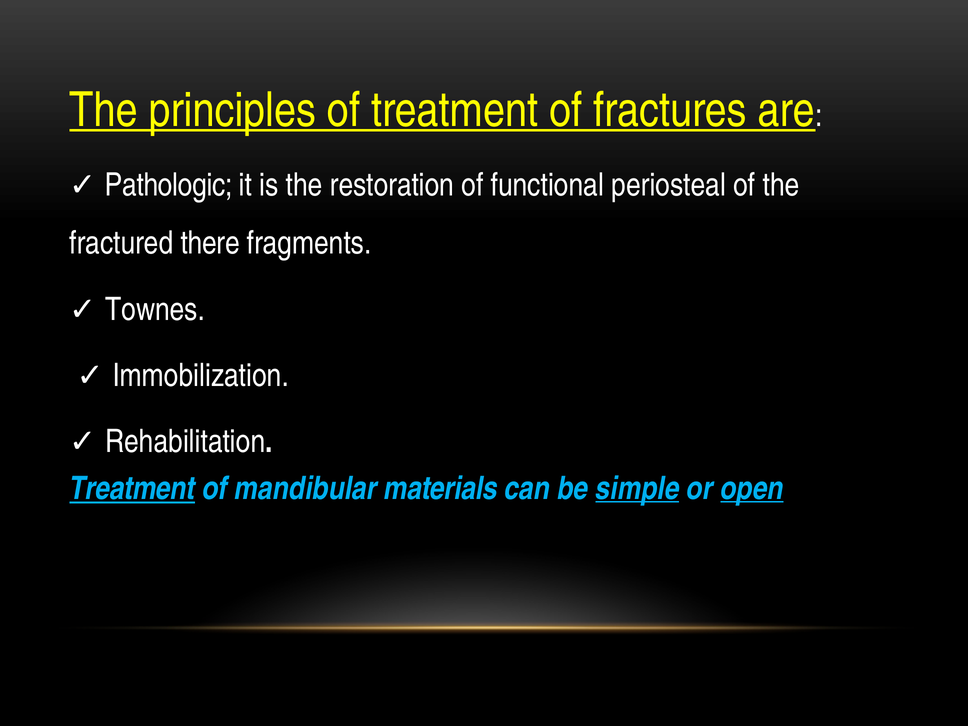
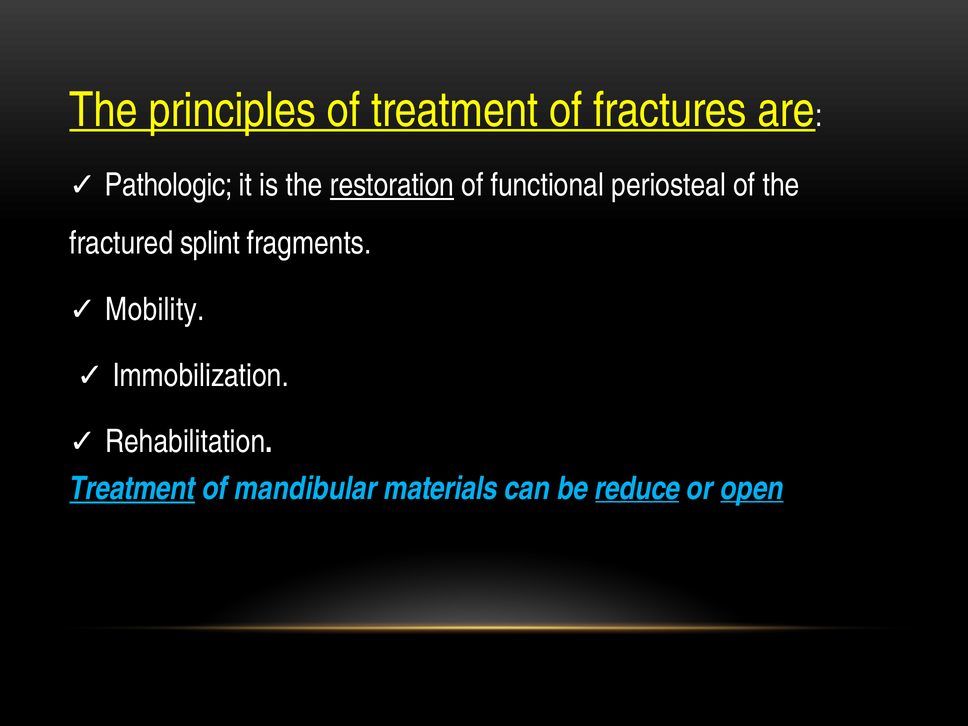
restoration underline: none -> present
there: there -> splint
Townes: Townes -> Mobility
simple: simple -> reduce
